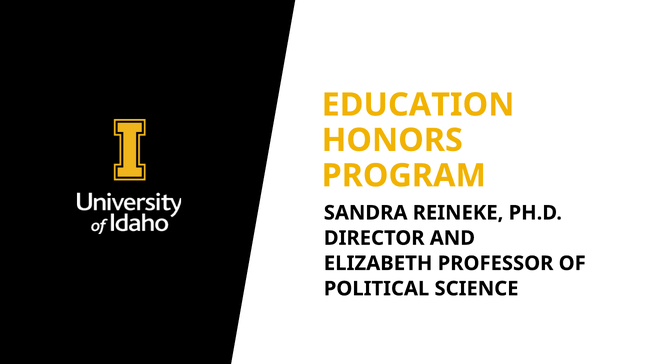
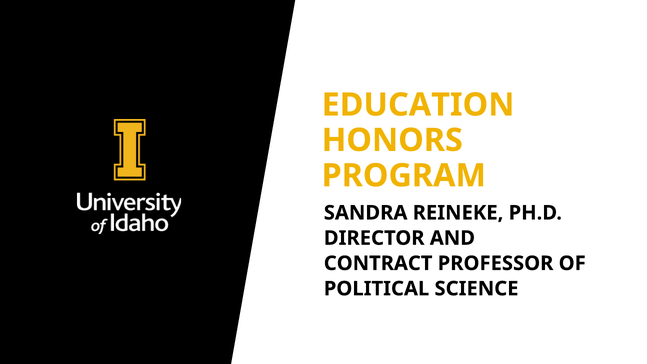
ELIZABETH: ELIZABETH -> CONTRACT
